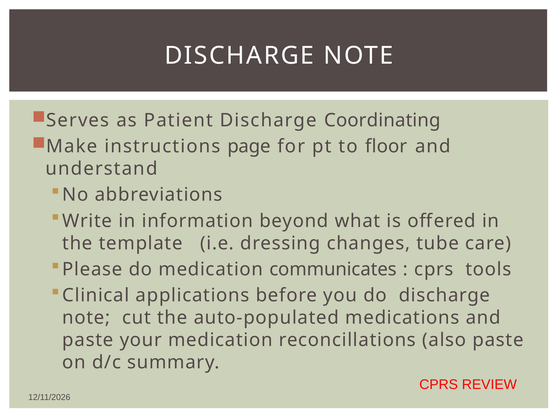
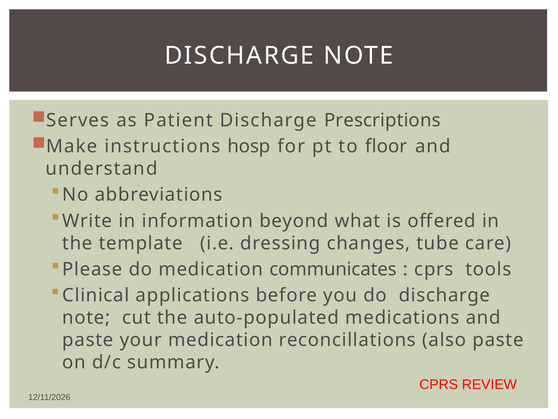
Coordinating: Coordinating -> Prescriptions
page: page -> hosp
